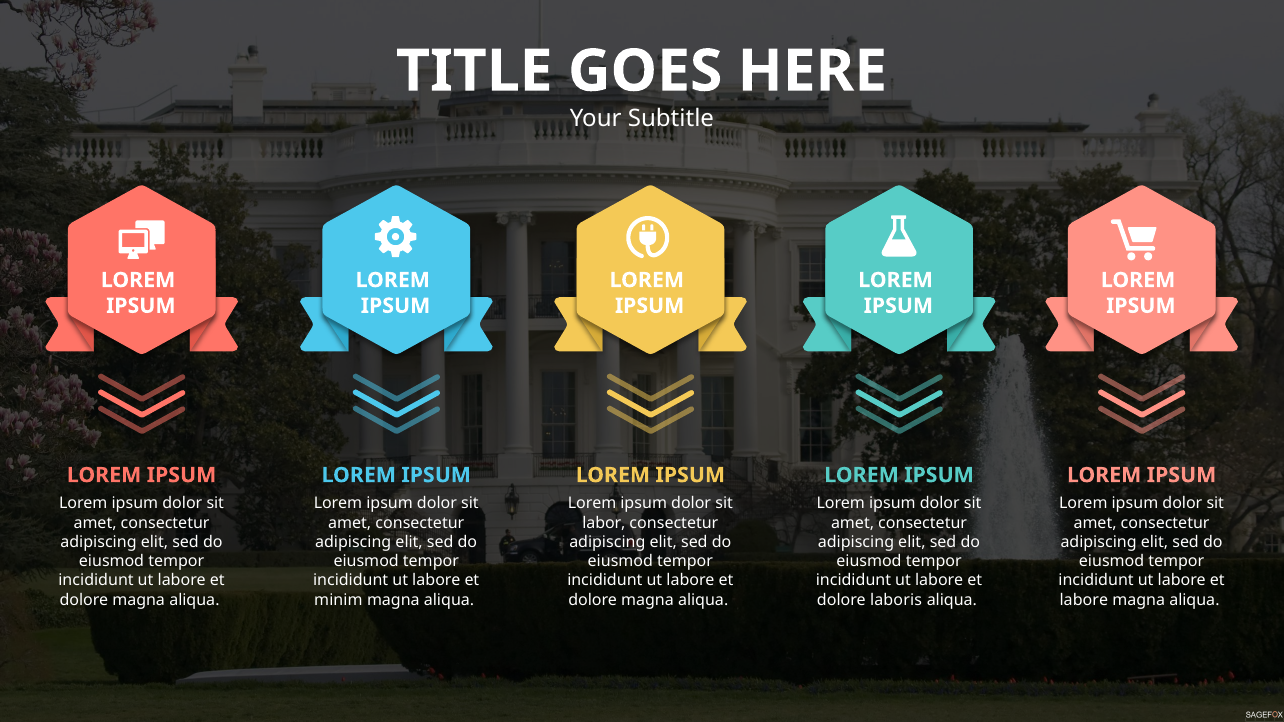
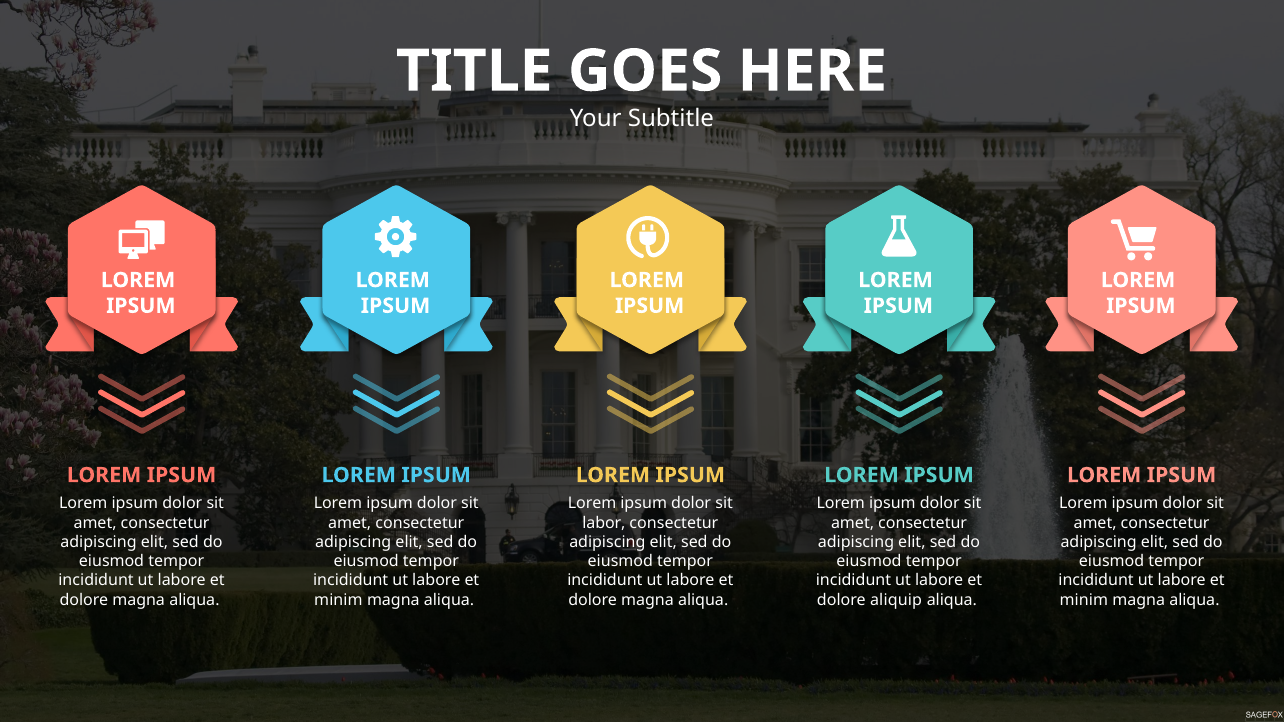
laboris: laboris -> aliquip
labore at (1084, 600): labore -> minim
